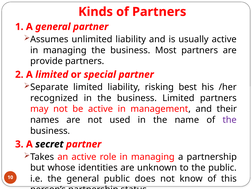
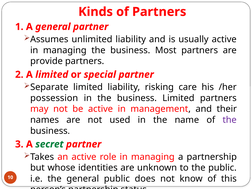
best: best -> care
recognized: recognized -> possession
secret colour: black -> green
